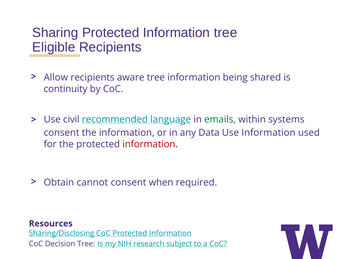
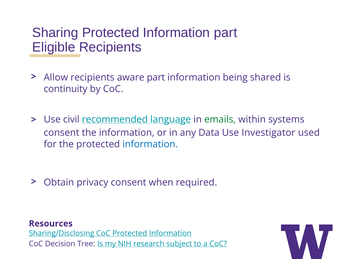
Information tree: tree -> part
aware tree: tree -> part
Use Information: Information -> Investigator
information at (150, 144) colour: red -> blue
cannot: cannot -> privacy
